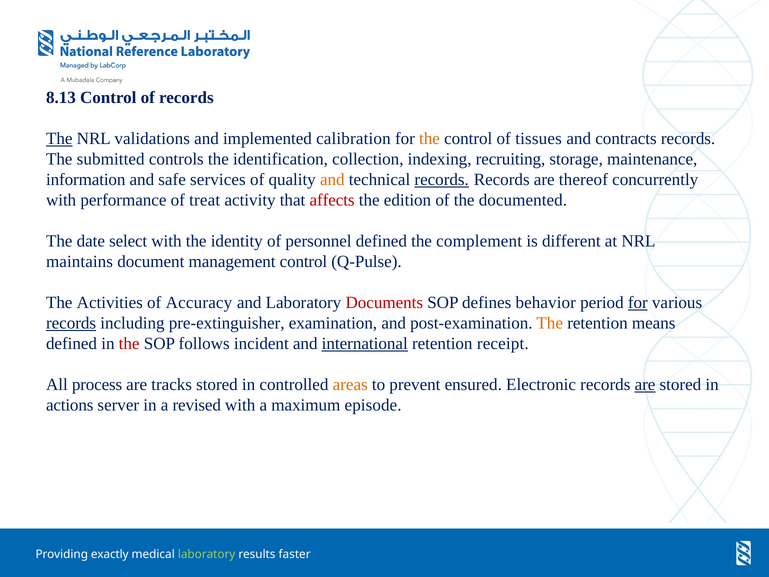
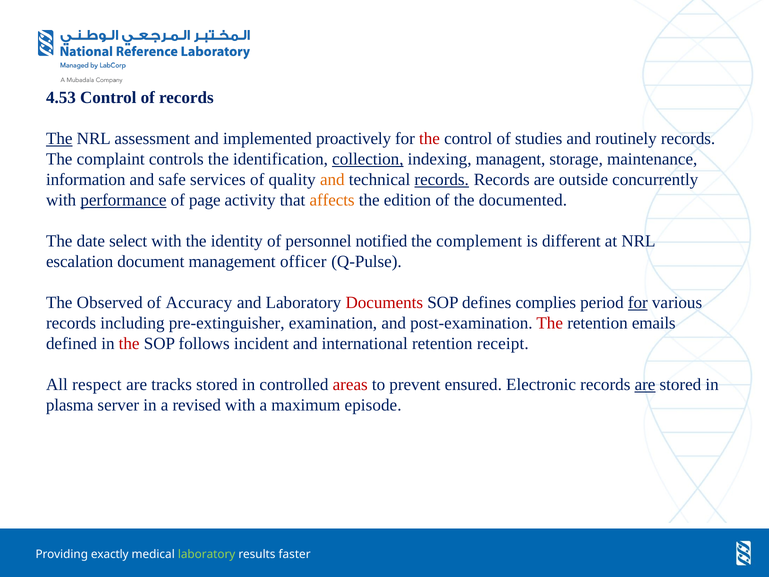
8.13: 8.13 -> 4.53
validations: validations -> assessment
calibration: calibration -> proactively
the at (429, 139) colour: orange -> red
tissues: tissues -> studies
contracts: contracts -> routinely
submitted: submitted -> complaint
collection underline: none -> present
recruiting: recruiting -> managent
thereof: thereof -> outside
performance underline: none -> present
treat: treat -> page
affects colour: red -> orange
personnel defined: defined -> notified
maintains: maintains -> escalation
management control: control -> officer
Activities: Activities -> Observed
behavior: behavior -> complies
records at (71, 323) underline: present -> none
The at (550, 323) colour: orange -> red
means: means -> emails
international underline: present -> none
process: process -> respect
areas colour: orange -> red
actions: actions -> plasma
